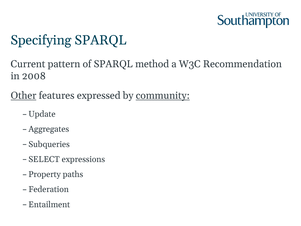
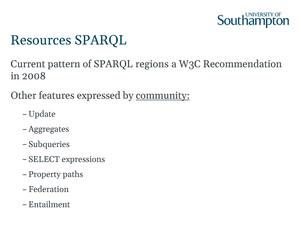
Specifying: Specifying -> Resources
method: method -> regions
Other underline: present -> none
